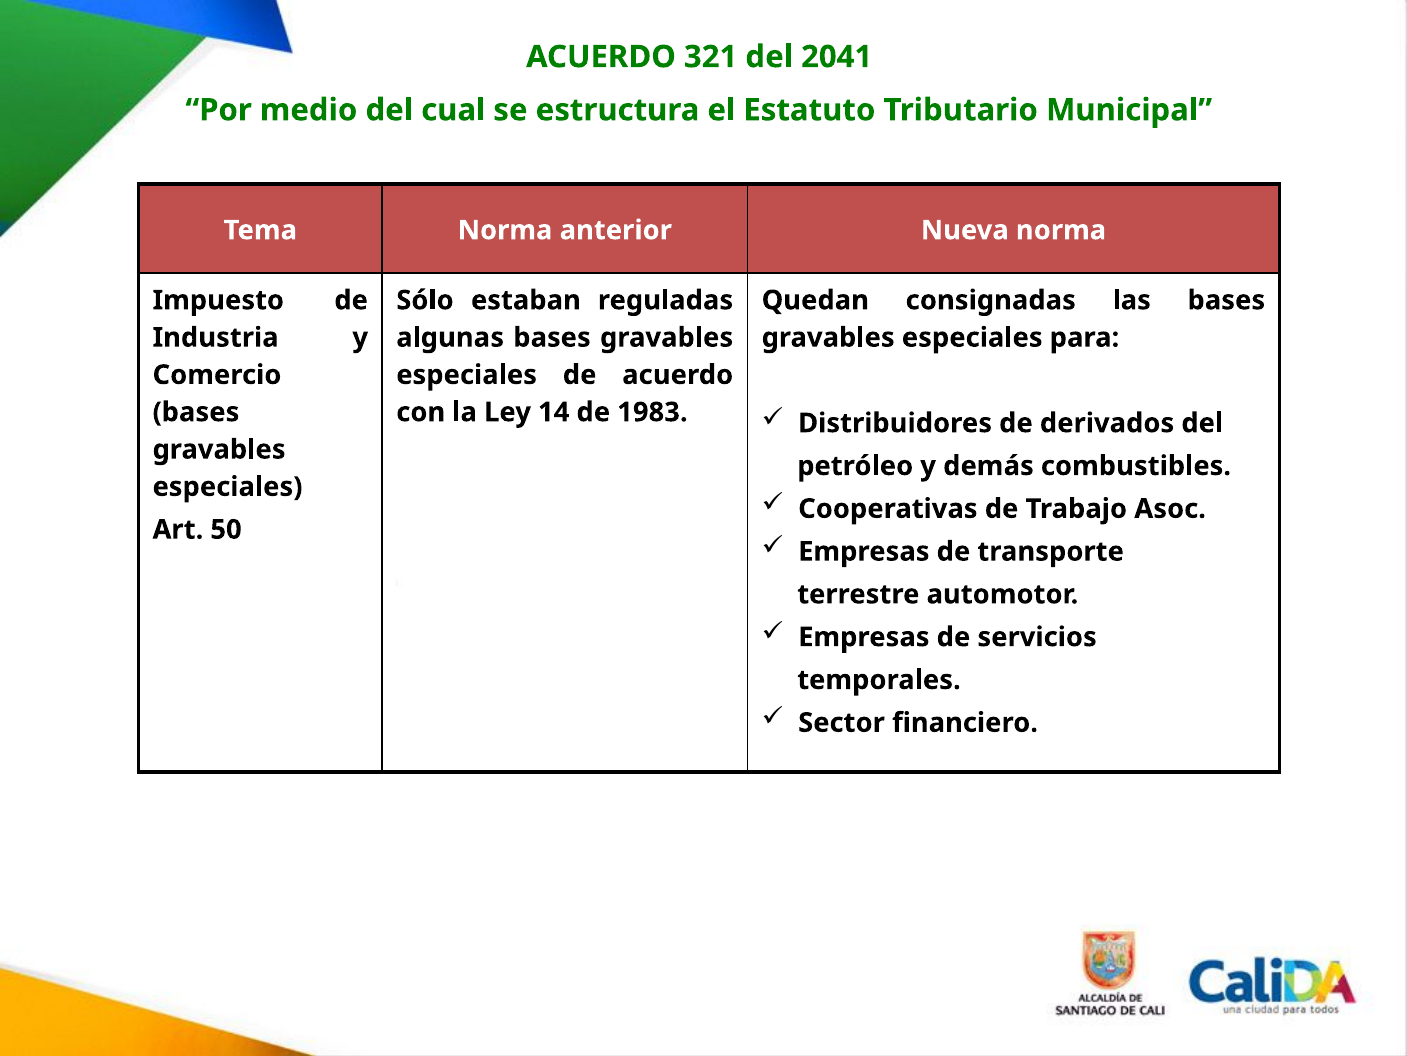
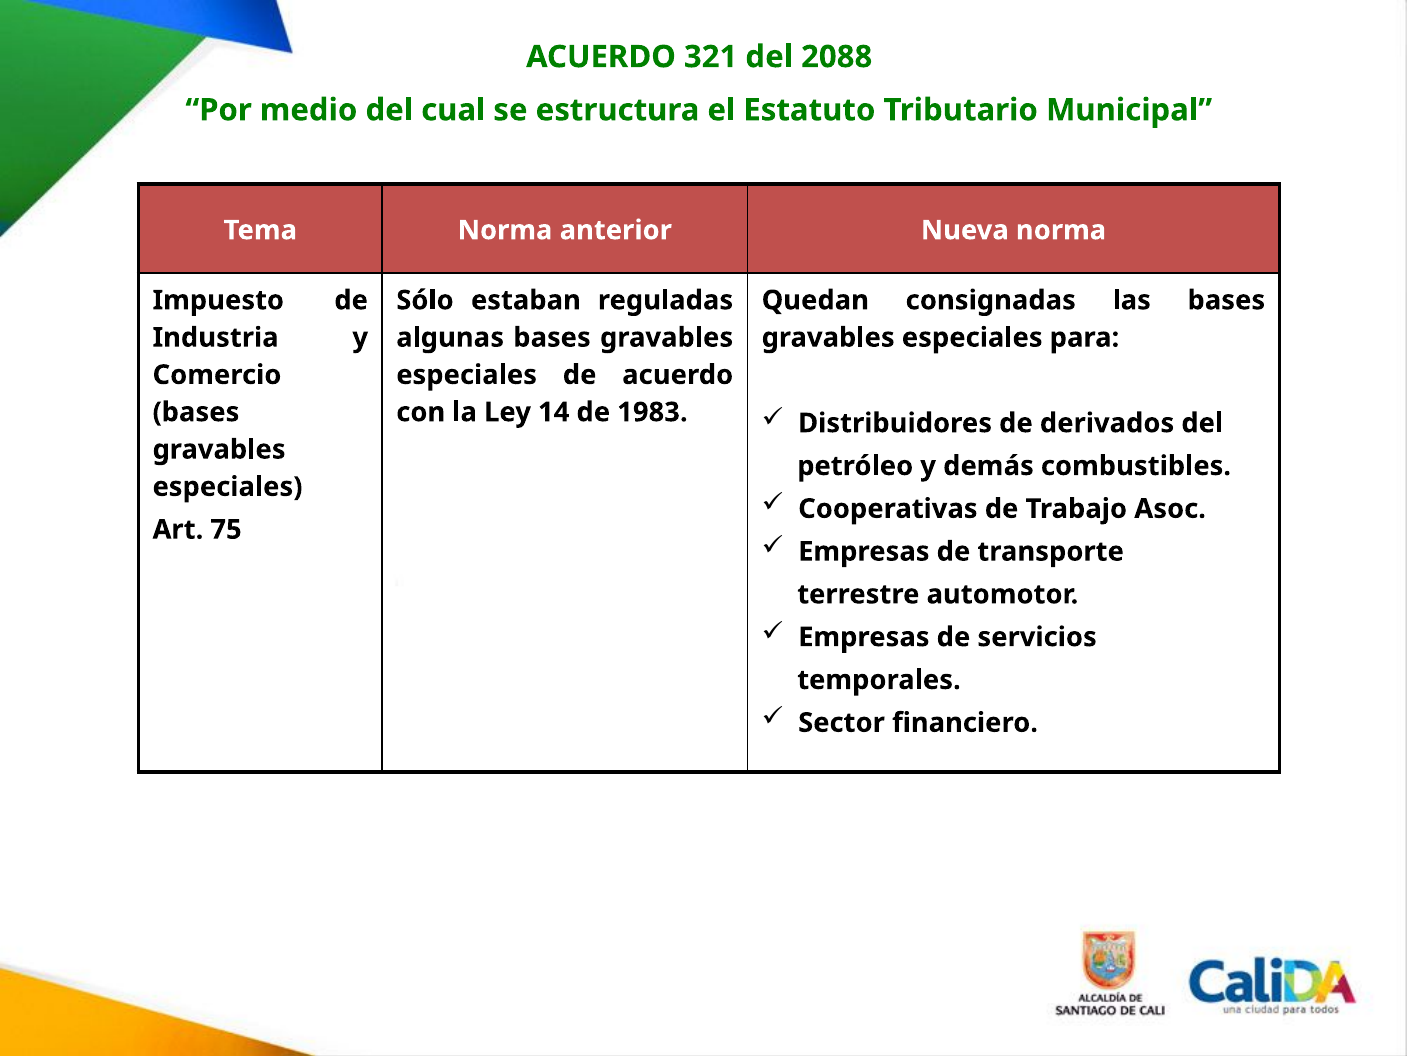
2041: 2041 -> 2088
50: 50 -> 75
